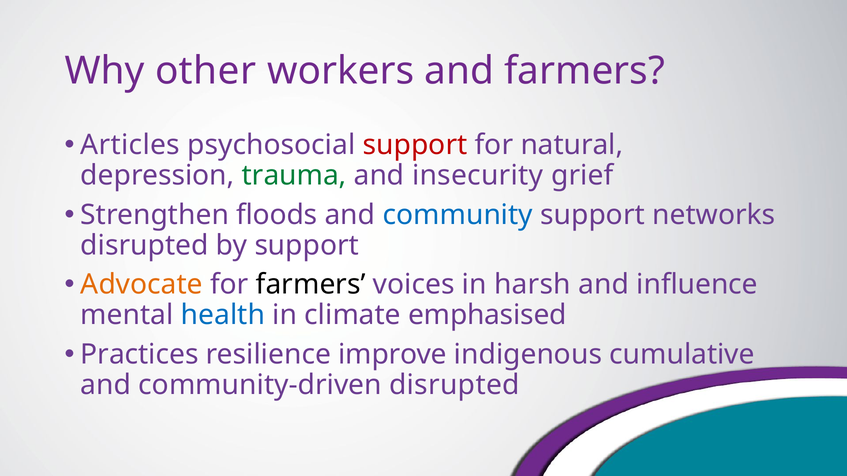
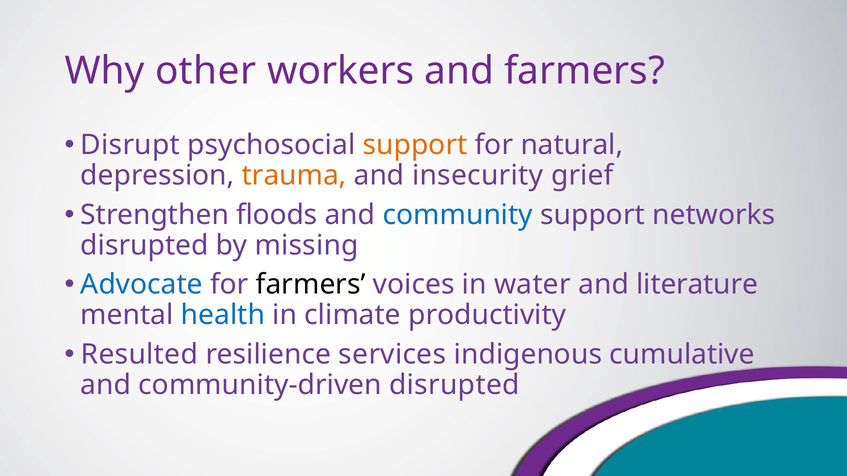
Articles: Articles -> Disrupt
support at (415, 145) colour: red -> orange
trauma colour: green -> orange
by support: support -> missing
Advocate colour: orange -> blue
harsh: harsh -> water
influence: influence -> literature
emphasised: emphasised -> productivity
Practices: Practices -> Resulted
improve: improve -> services
